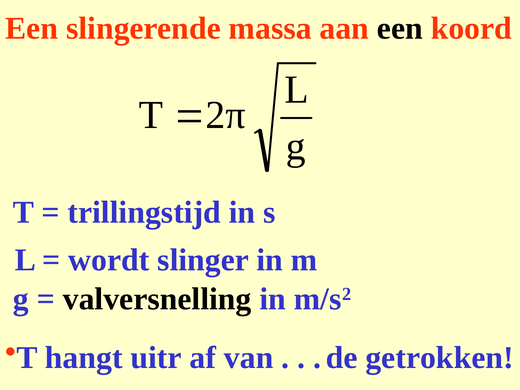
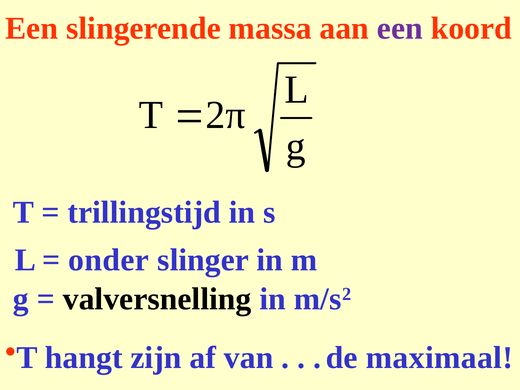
een at (400, 28) colour: black -> purple
wordt: wordt -> onder
uitr: uitr -> zijn
getrokken: getrokken -> maximaal
